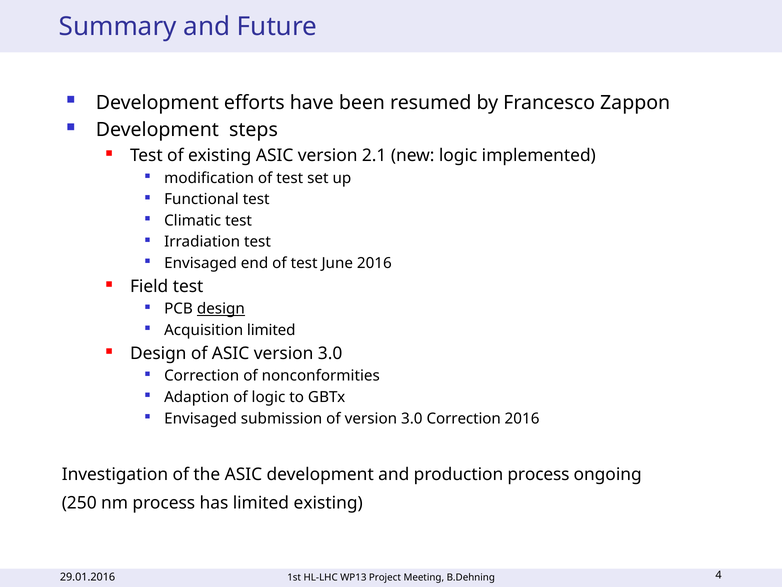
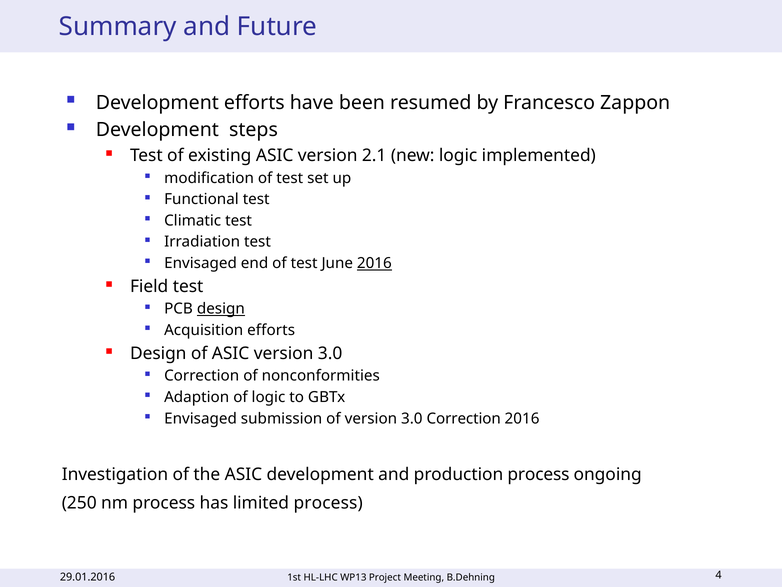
2016 at (374, 263) underline: none -> present
Acquisition limited: limited -> efforts
limited existing: existing -> process
